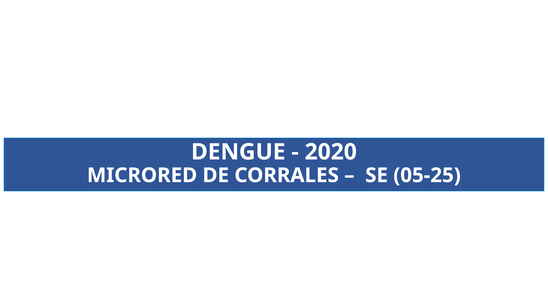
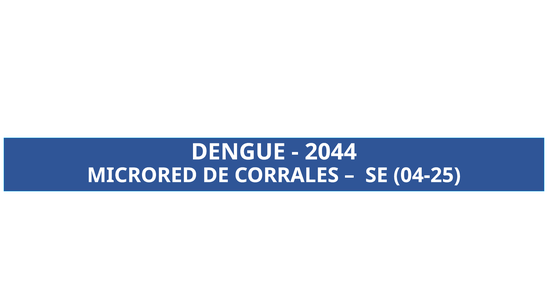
2020: 2020 -> 2044
05-25: 05-25 -> 04-25
